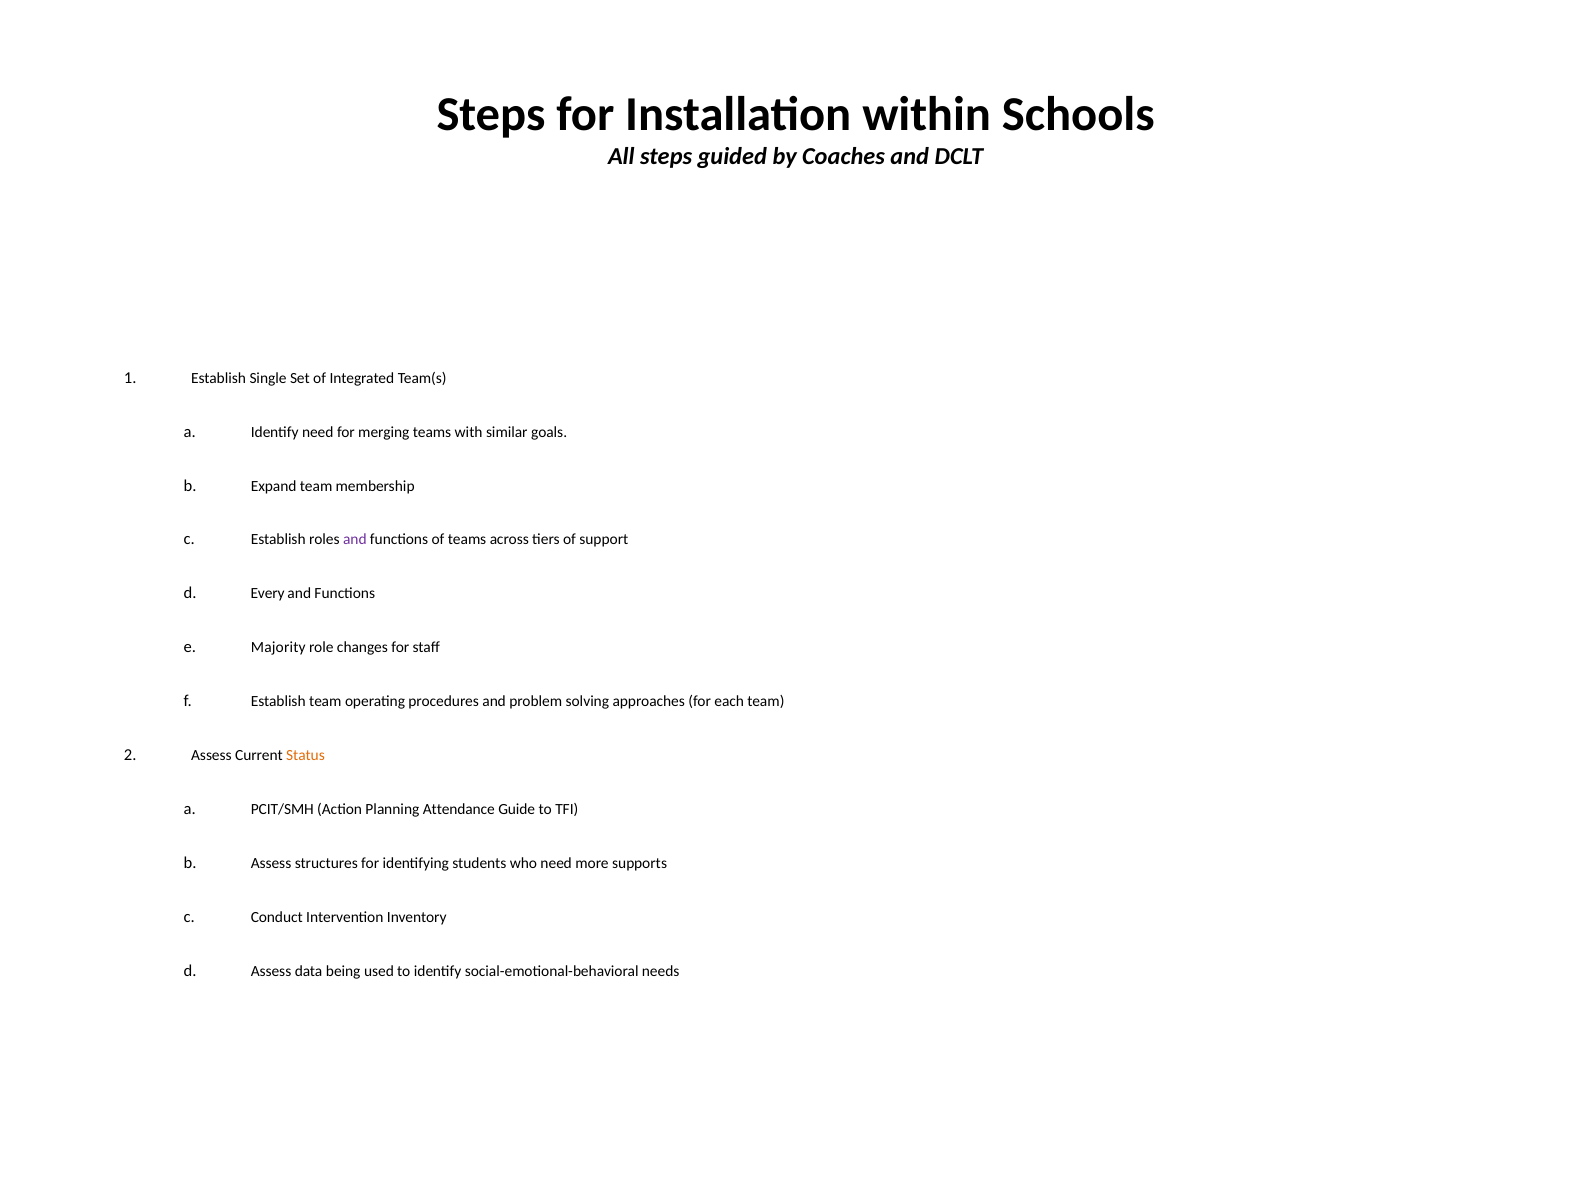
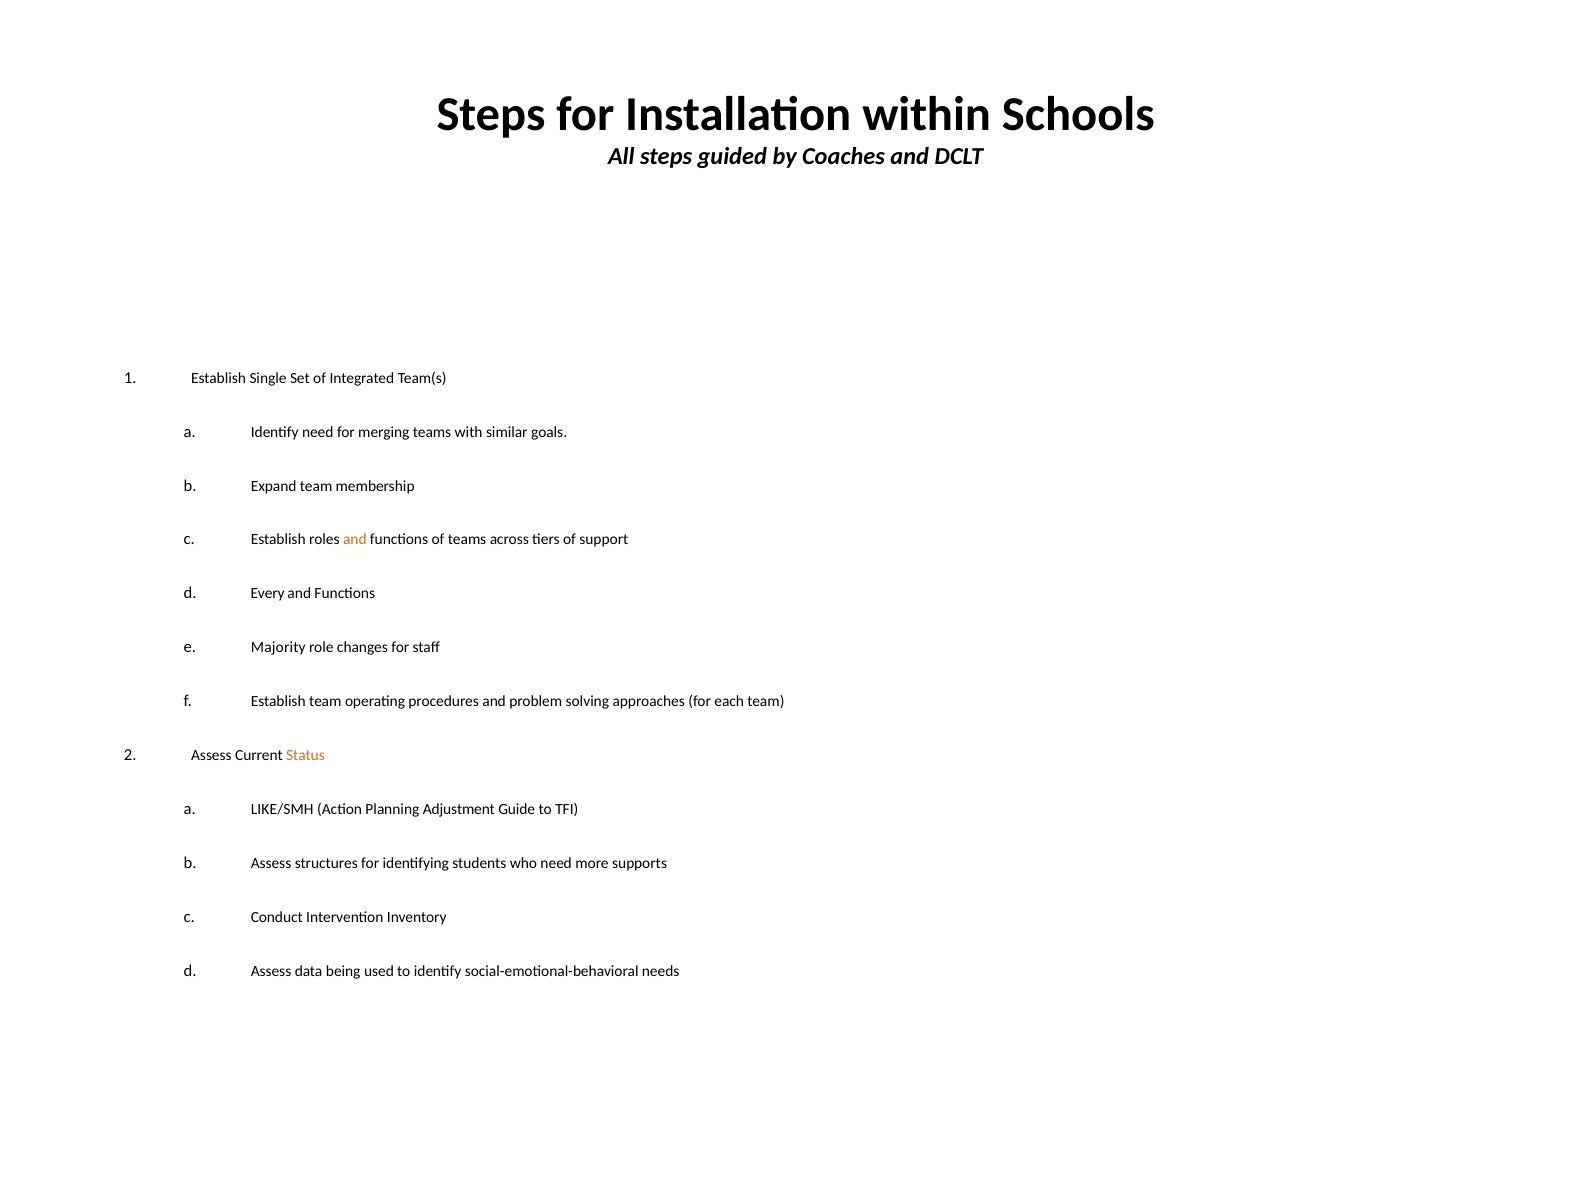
and at (355, 540) colour: purple -> orange
PCIT/SMH: PCIT/SMH -> LIKE/SMH
Attendance: Attendance -> Adjustment
